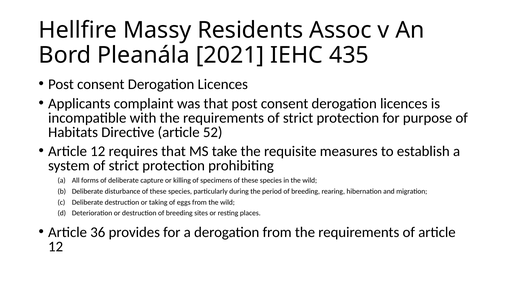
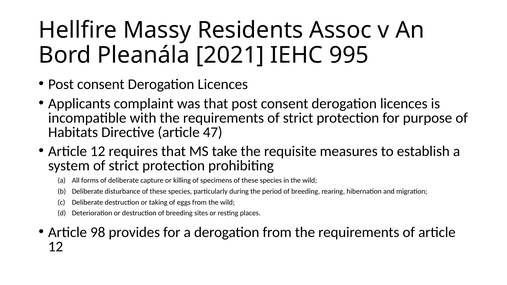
435: 435 -> 995
52: 52 -> 47
36: 36 -> 98
